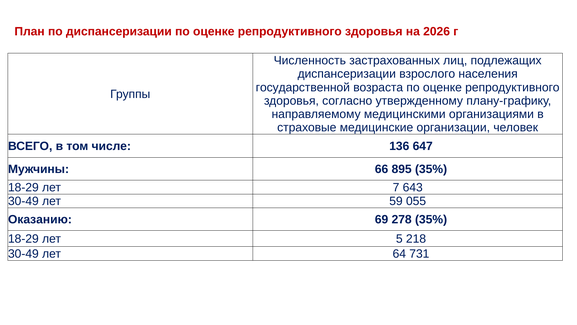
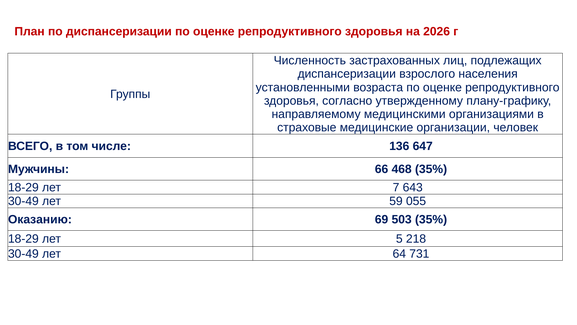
государственной: государственной -> установленными
895: 895 -> 468
278: 278 -> 503
